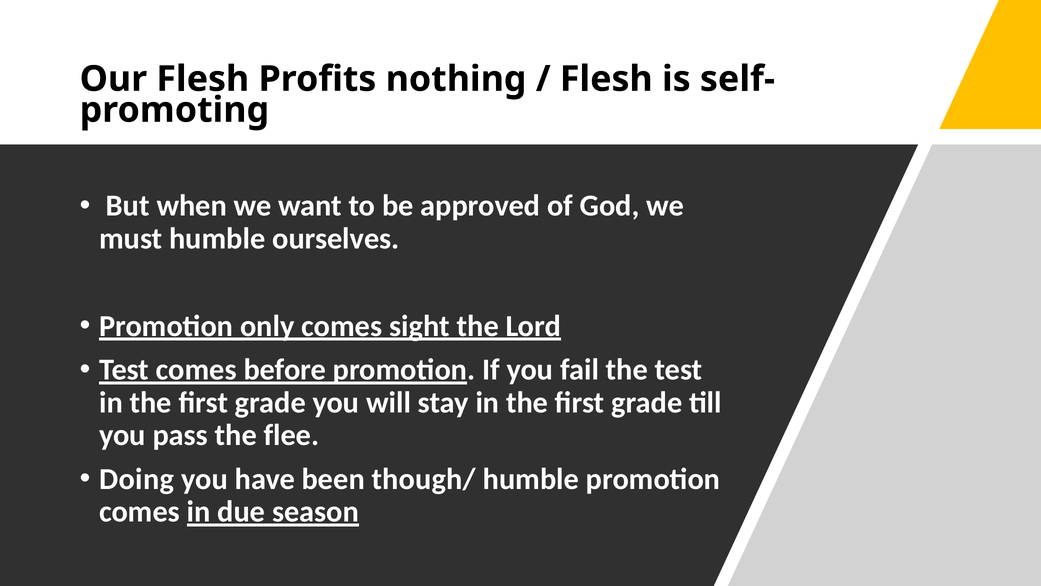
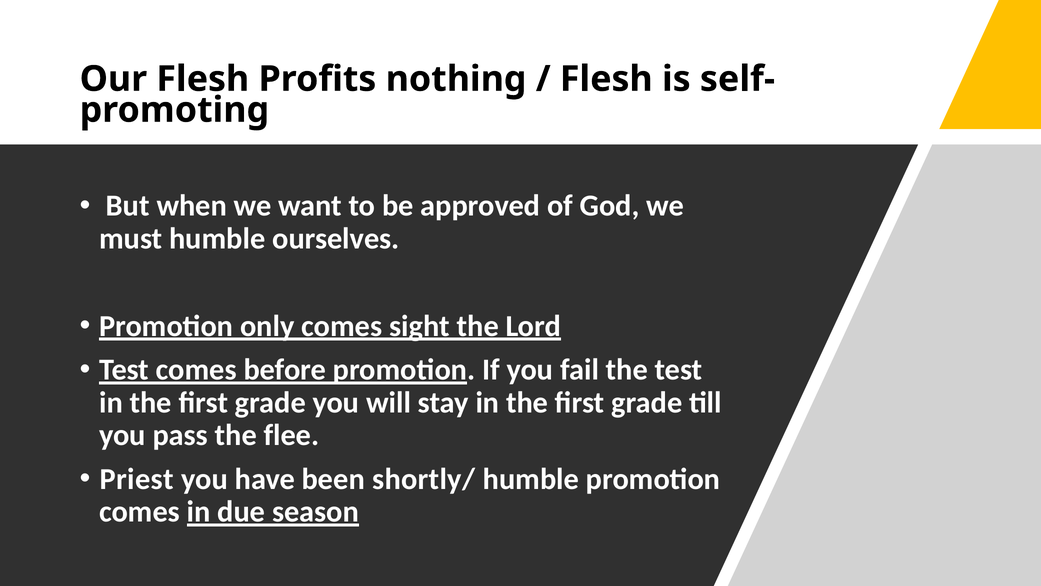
Doing: Doing -> Priest
though/: though/ -> shortly/
